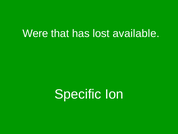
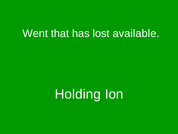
Were: Were -> Went
Specific: Specific -> Holding
